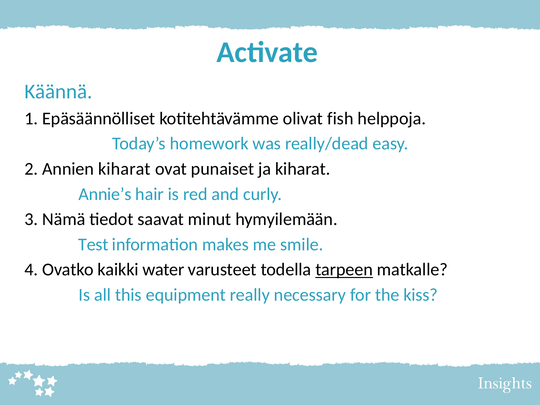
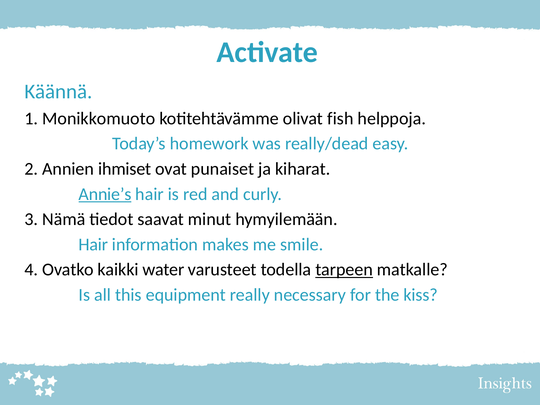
Epäsäännölliset: Epäsäännölliset -> Monikkomuoto
Annien kiharat: kiharat -> ihmiset
Annie’s underline: none -> present
Test at (93, 244): Test -> Hair
